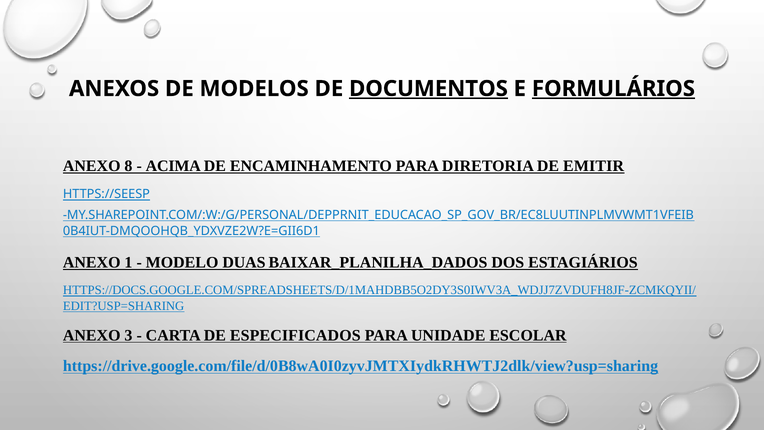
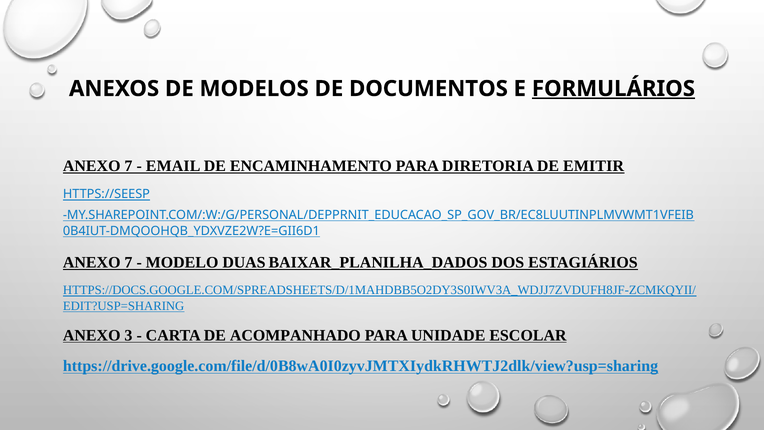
DOCUMENTOS underline: present -> none
8 at (128, 166): 8 -> 7
ACIMA: ACIMA -> EMAIL
1 at (128, 262): 1 -> 7
ESPECIFICADOS: ESPECIFICADOS -> ACOMPANHADO
